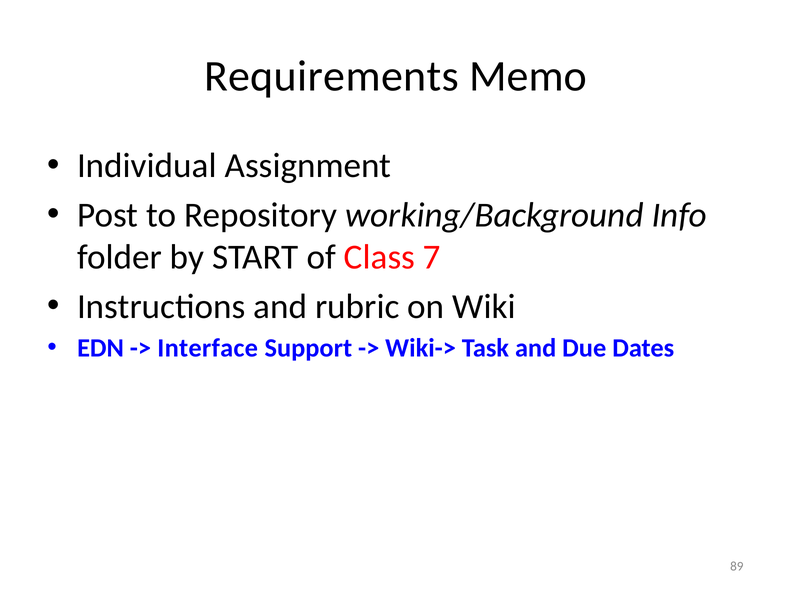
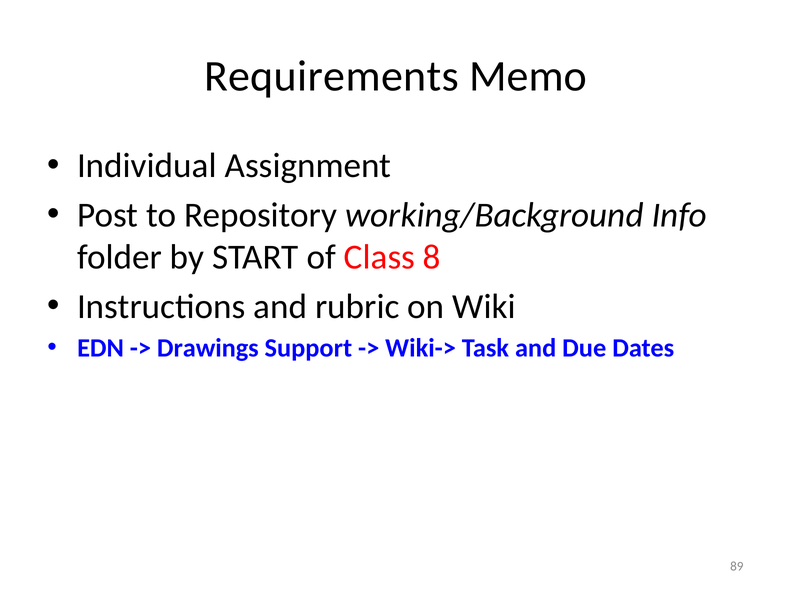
7: 7 -> 8
Interface: Interface -> Drawings
